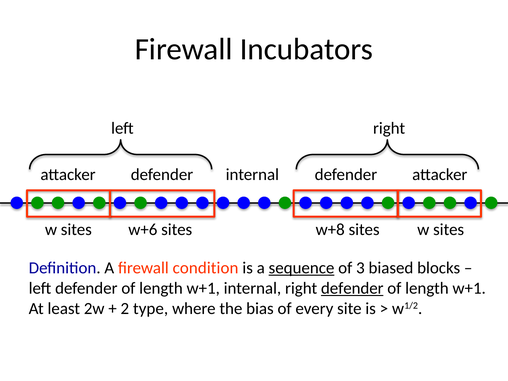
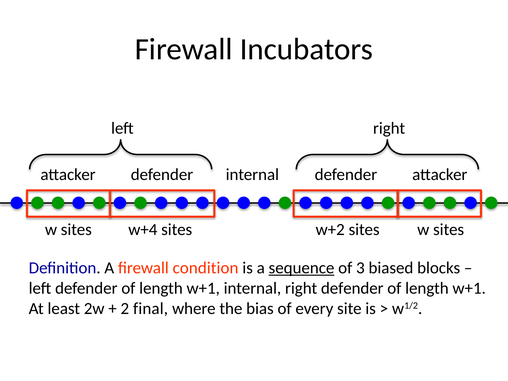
w+6: w+6 -> w+4
w+8: w+8 -> w+2
defender at (352, 288) underline: present -> none
type: type -> final
